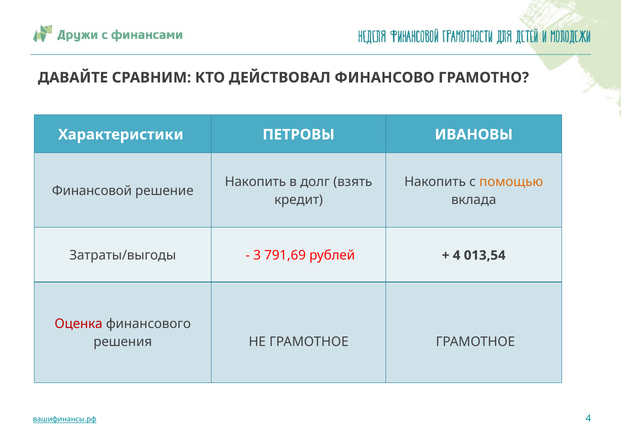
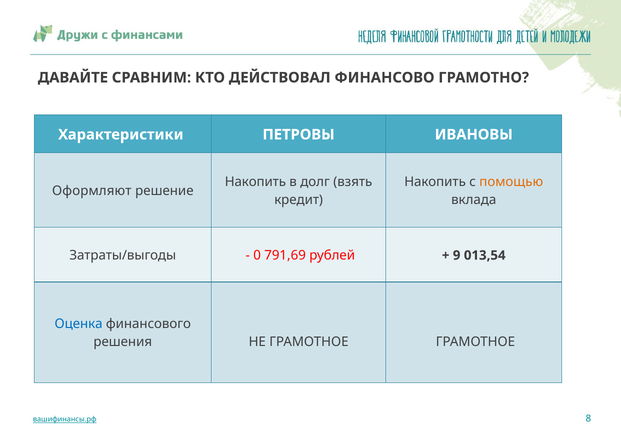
Финансовой: Финансовой -> Оформляют
3: 3 -> 0
4 at (457, 256): 4 -> 9
Оценка colour: red -> blue
4 at (588, 419): 4 -> 8
